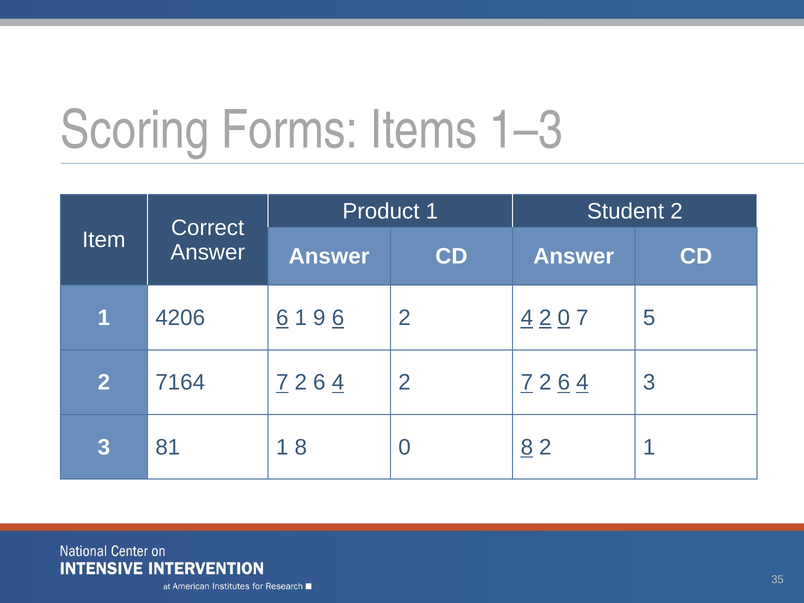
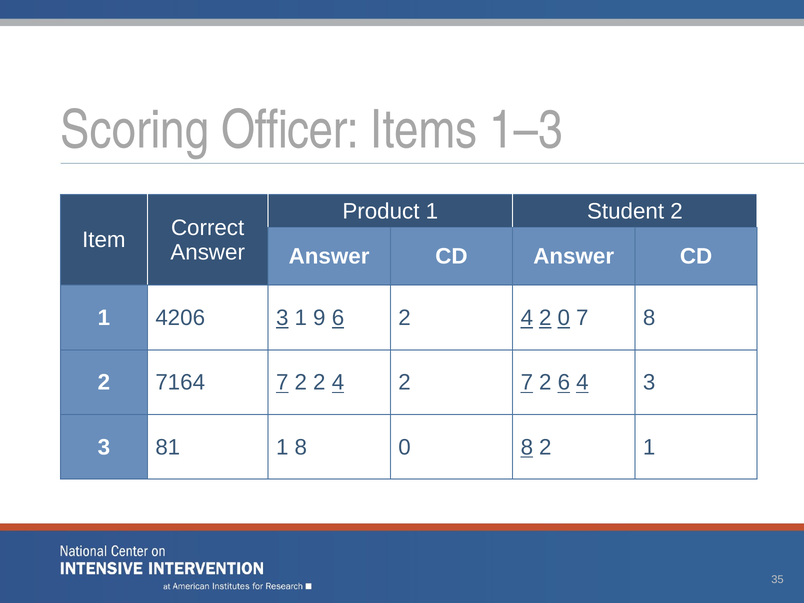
Forms: Forms -> Officer
4206 6: 6 -> 3
7 5: 5 -> 8
7164 7 2 6: 6 -> 2
